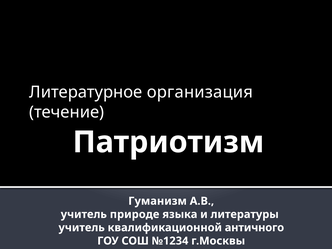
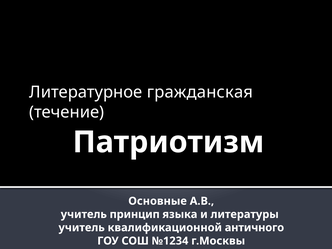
организация: организация -> гражданская
Гуманизм: Гуманизм -> Основные
природе: природе -> принцип
